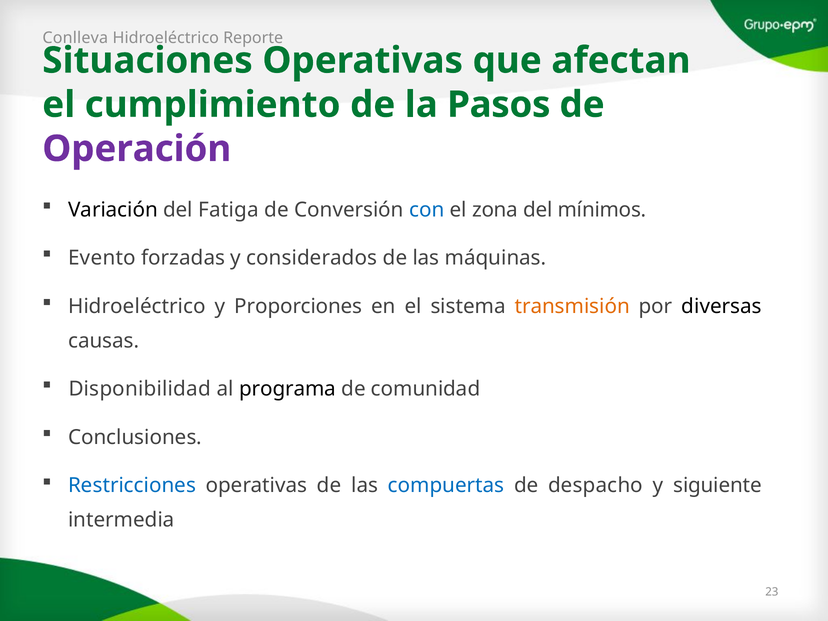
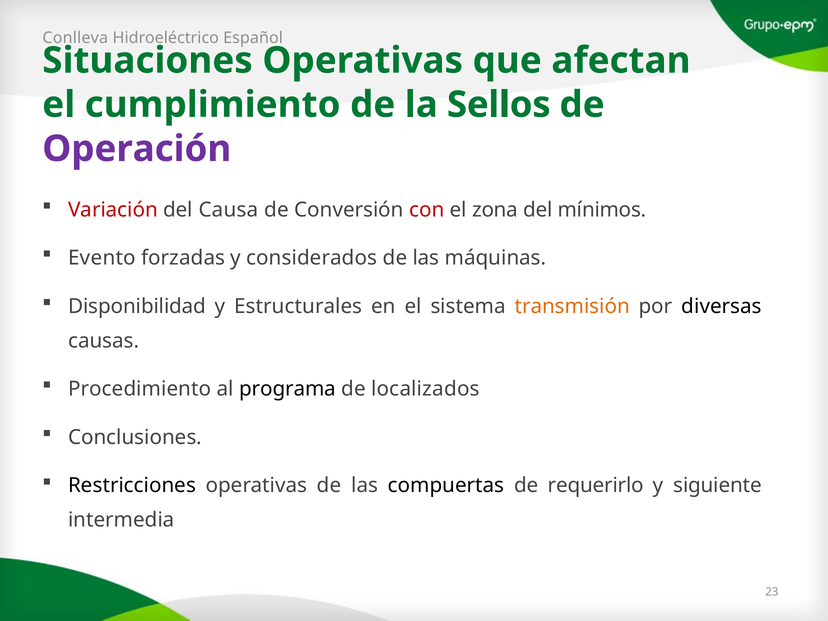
Reporte: Reporte -> Español
Pasos: Pasos -> Sellos
Variación colour: black -> red
Fatiga: Fatiga -> Causa
con colour: blue -> red
Hidroeléctrico at (137, 306): Hidroeléctrico -> Disponibilidad
Proporciones: Proporciones -> Estructurales
Disponibilidad: Disponibilidad -> Procedimiento
comunidad: comunidad -> localizados
Restricciones colour: blue -> black
compuertas colour: blue -> black
despacho: despacho -> requerirlo
